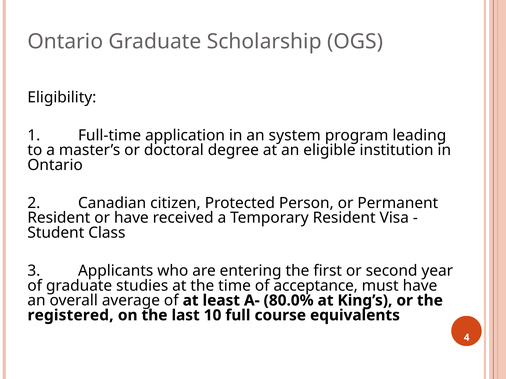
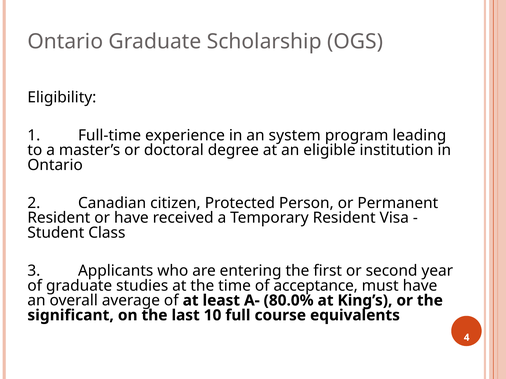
application: application -> experience
registered: registered -> significant
